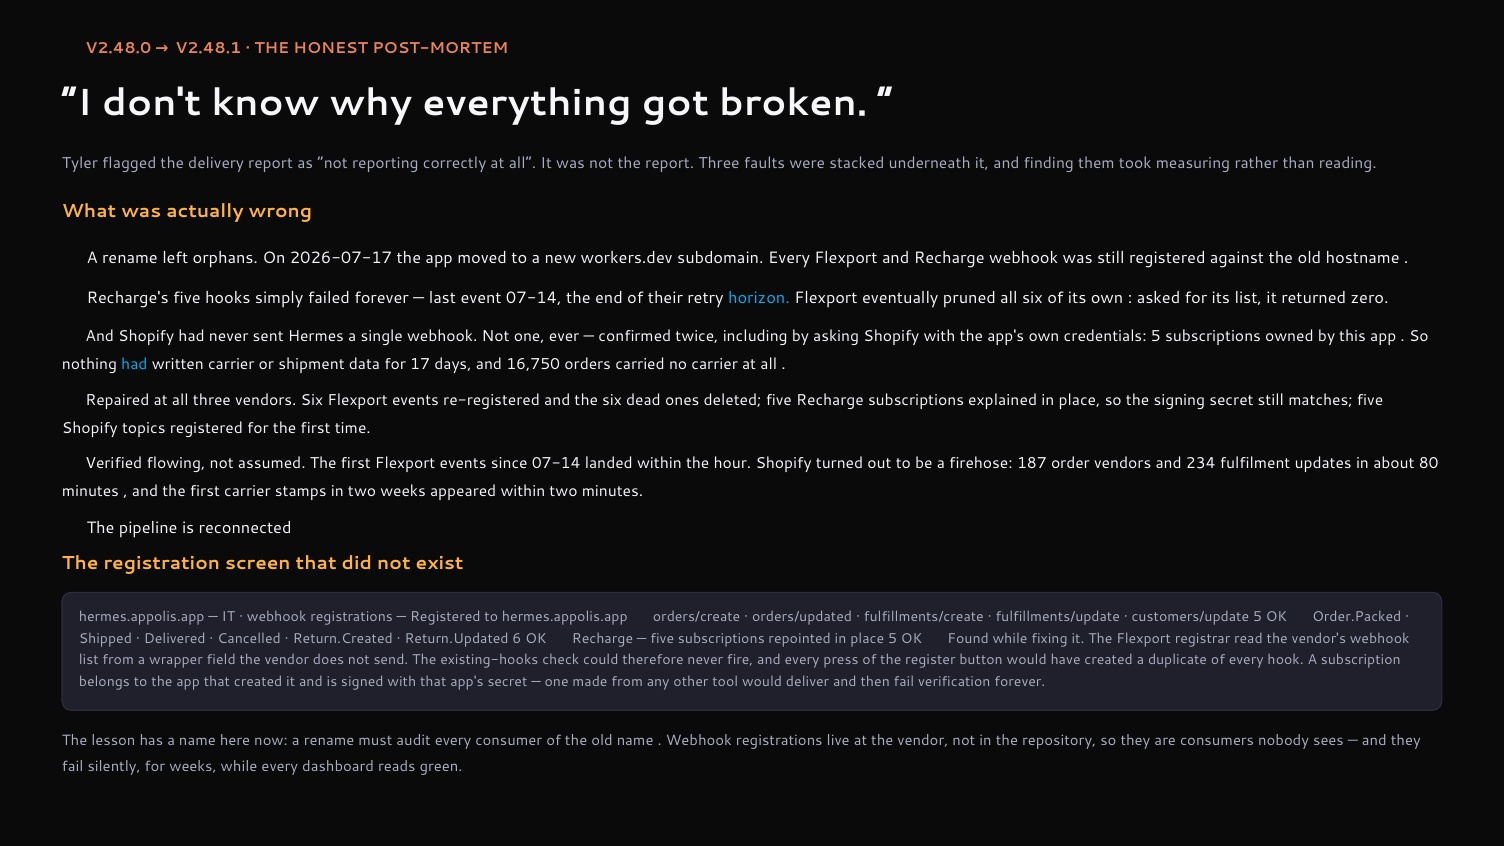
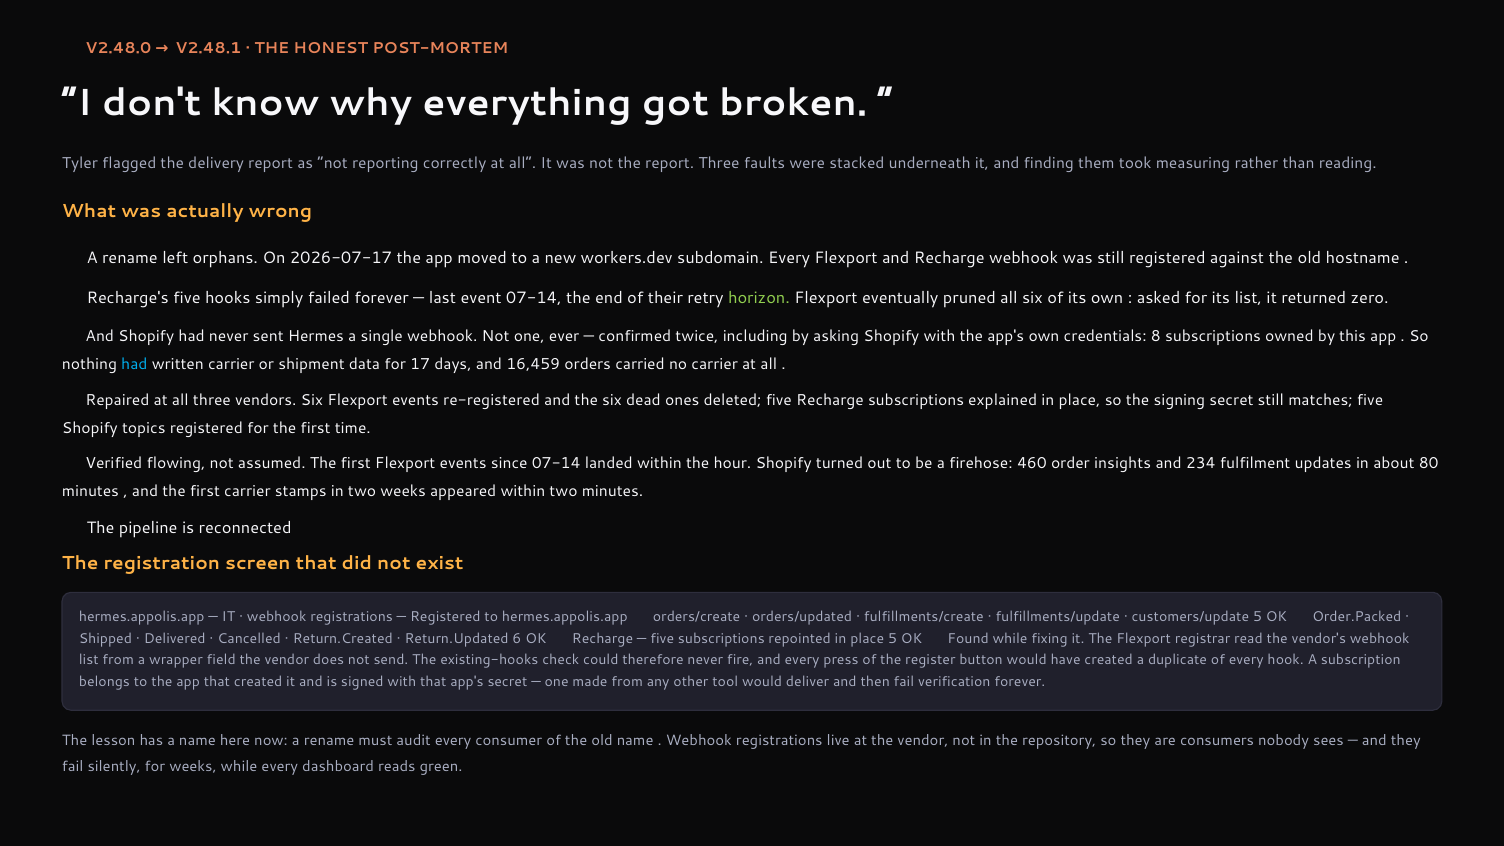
horizon colour: light blue -> light green
credentials 5: 5 -> 8
16,750: 16,750 -> 16,459
187: 187 -> 460
order vendors: vendors -> insights
